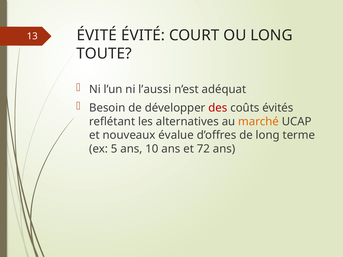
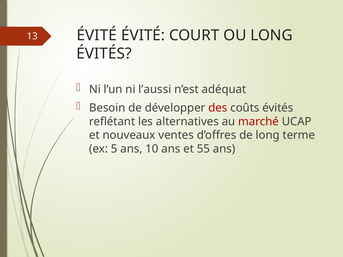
TOUTE at (104, 54): TOUTE -> ÉVITÉS
marché colour: orange -> red
évalue: évalue -> ventes
72: 72 -> 55
